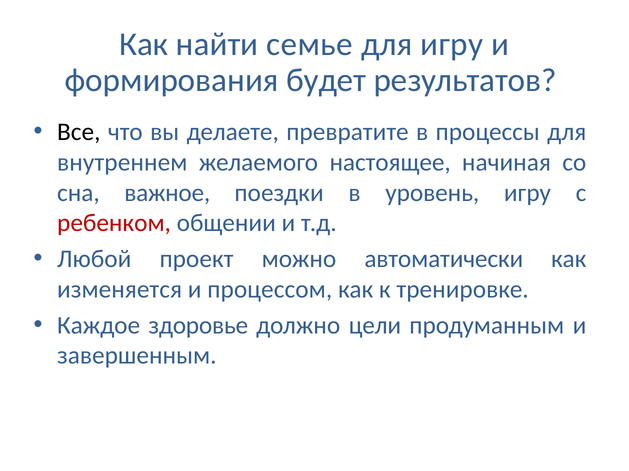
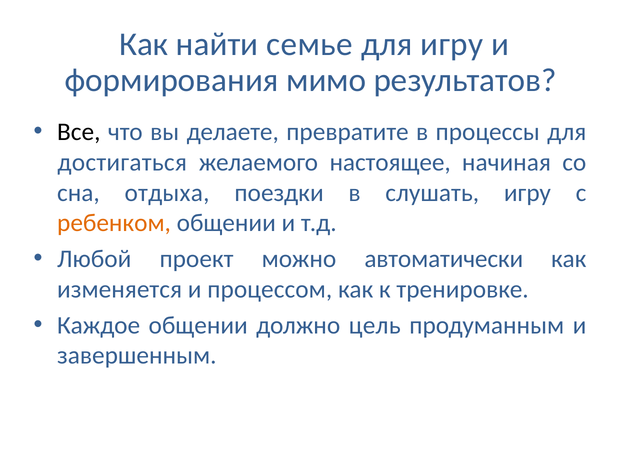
будет: будет -> мимо
внутреннем: внутреннем -> достигаться
важное: важное -> отдыха
уровень: уровень -> слушать
ребенком colour: red -> orange
Каждое здоровье: здоровье -> общении
цели: цели -> цель
